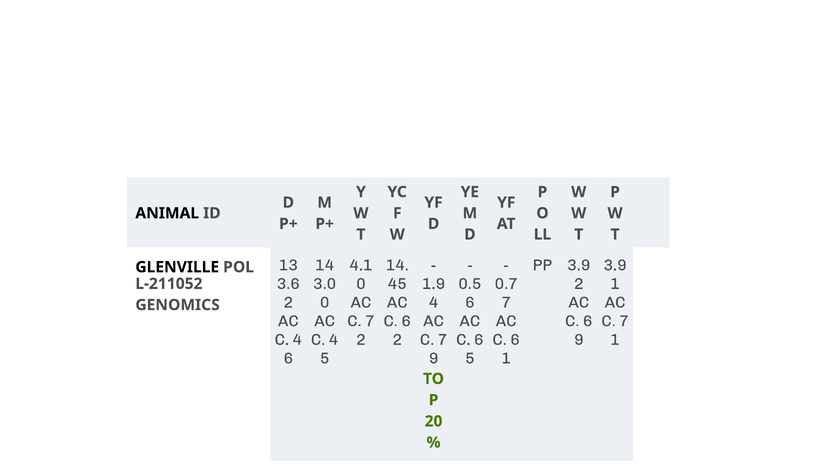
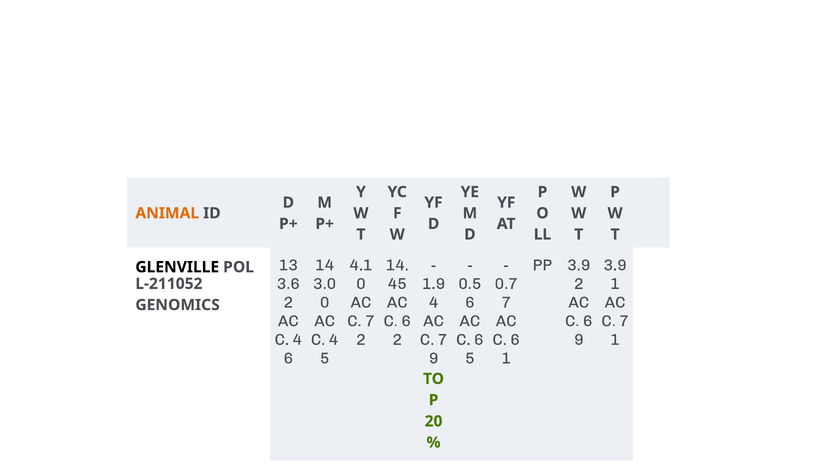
ANIMAL colour: black -> orange
